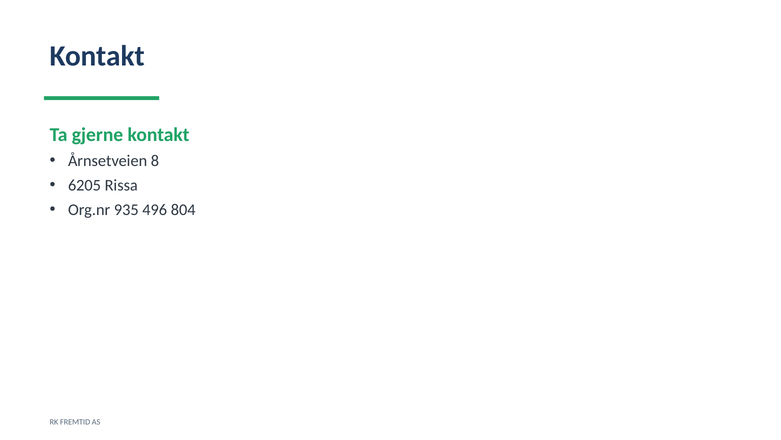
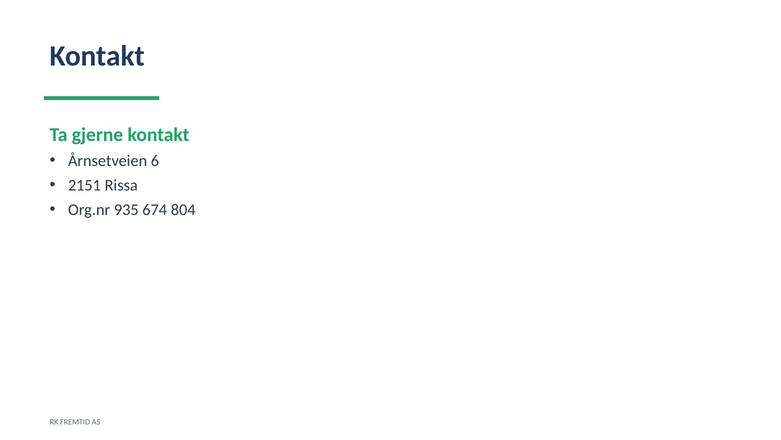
8: 8 -> 6
6205: 6205 -> 2151
496: 496 -> 674
